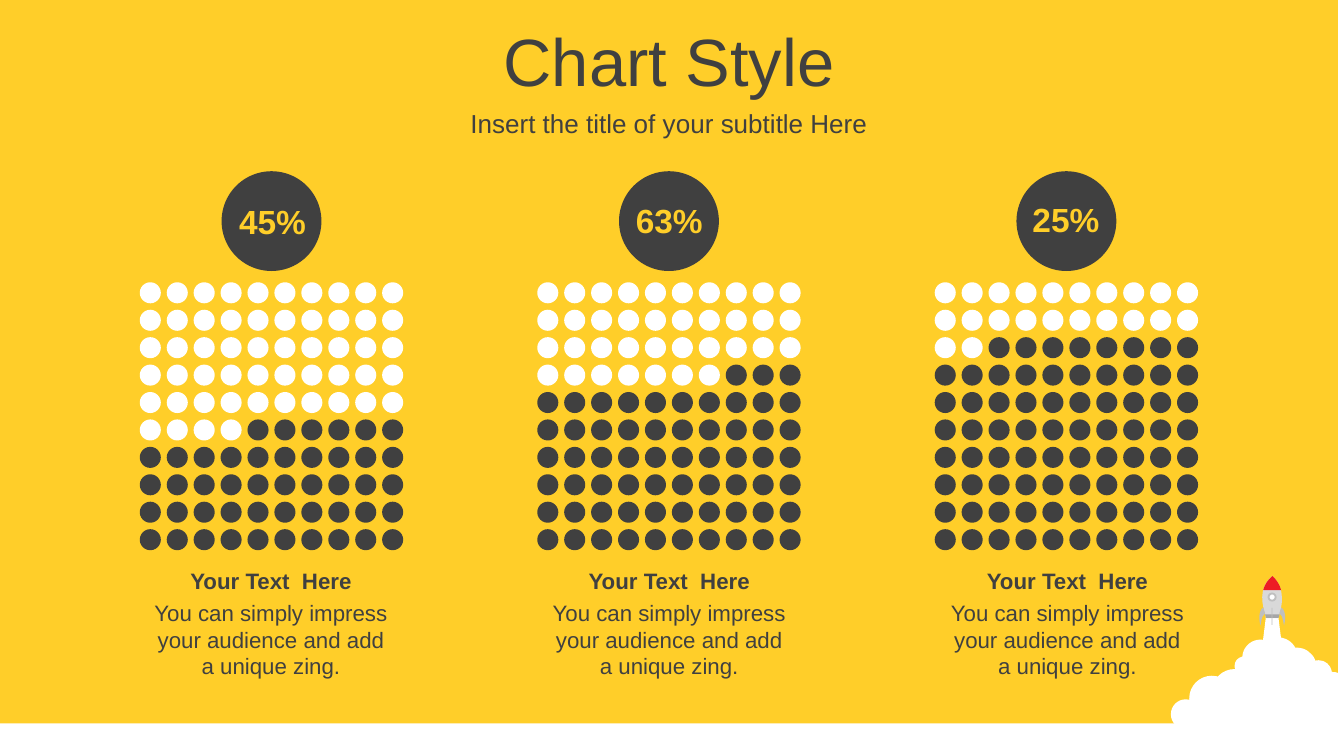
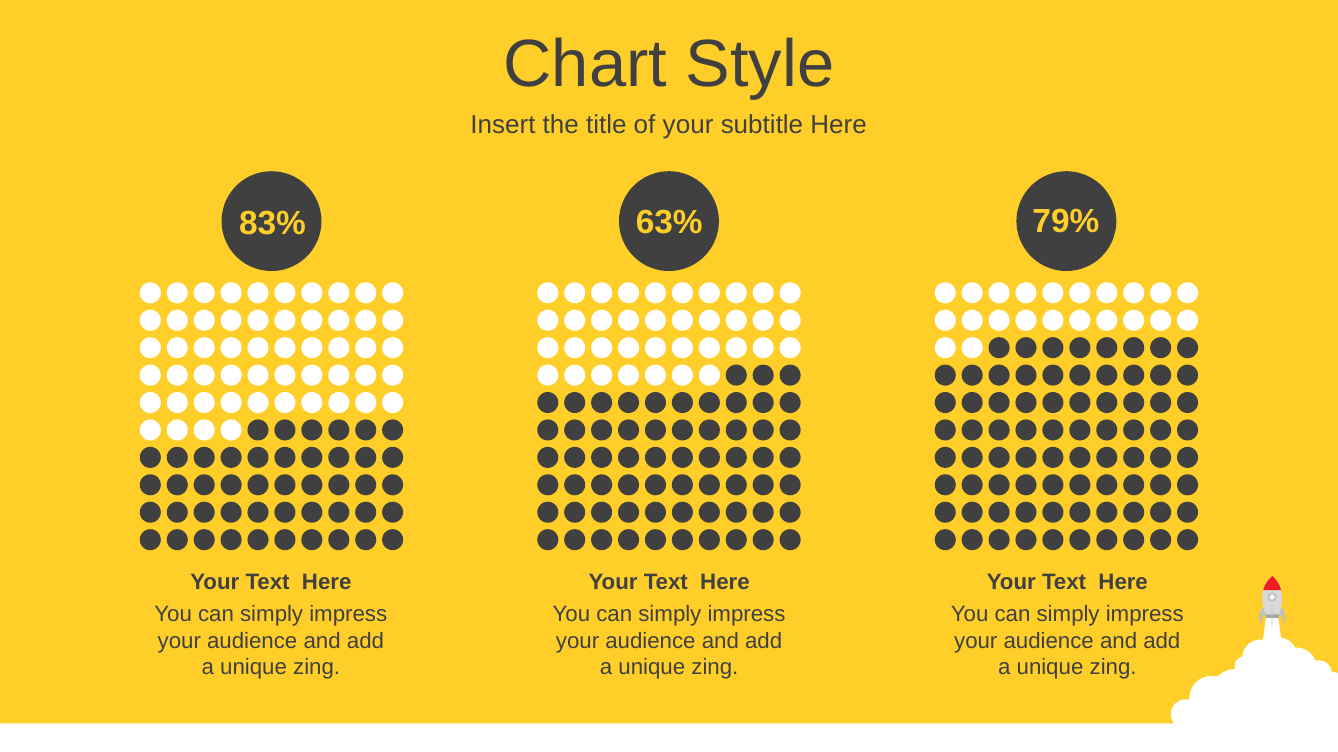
45%: 45% -> 83%
25%: 25% -> 79%
